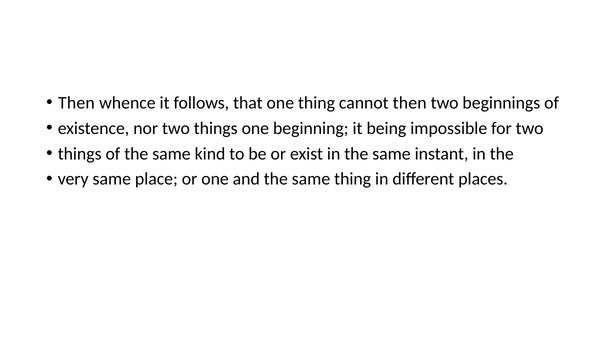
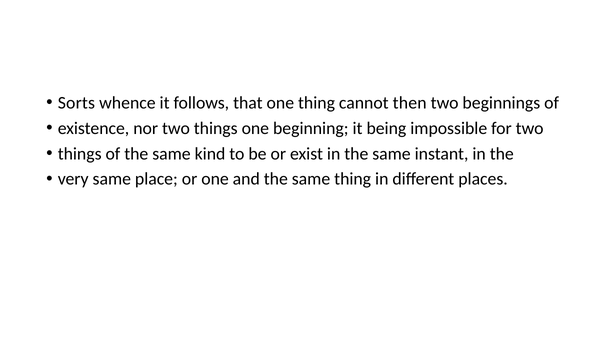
Then at (76, 103): Then -> Sorts
